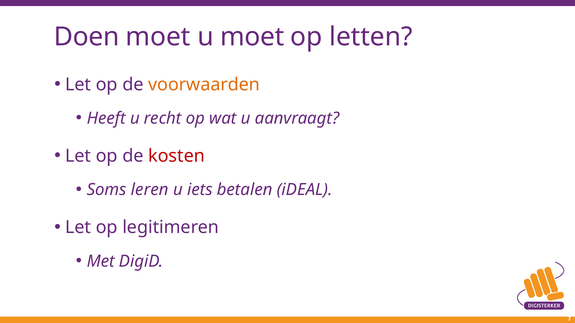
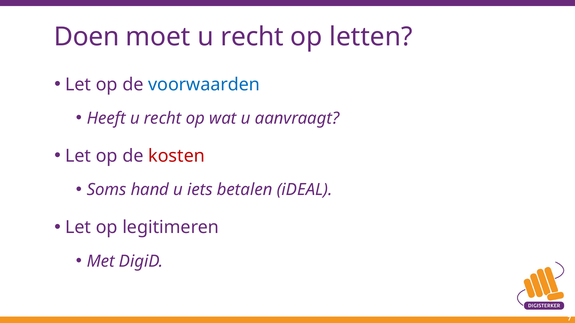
moet u moet: moet -> recht
voorwaarden colour: orange -> blue
leren: leren -> hand
